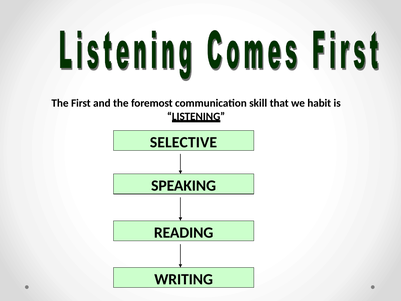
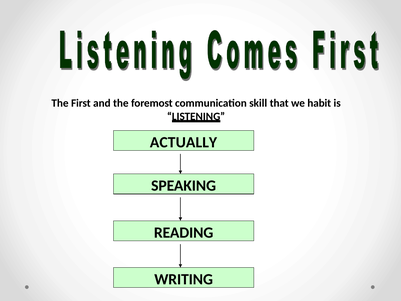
SELECTIVE: SELECTIVE -> ACTUALLY
